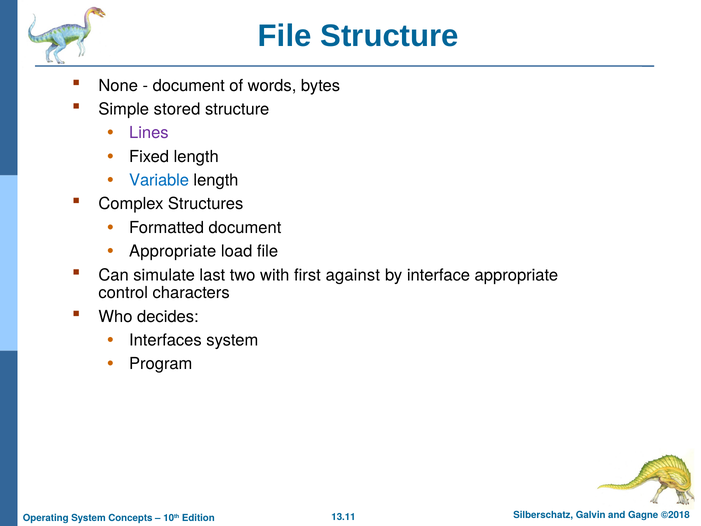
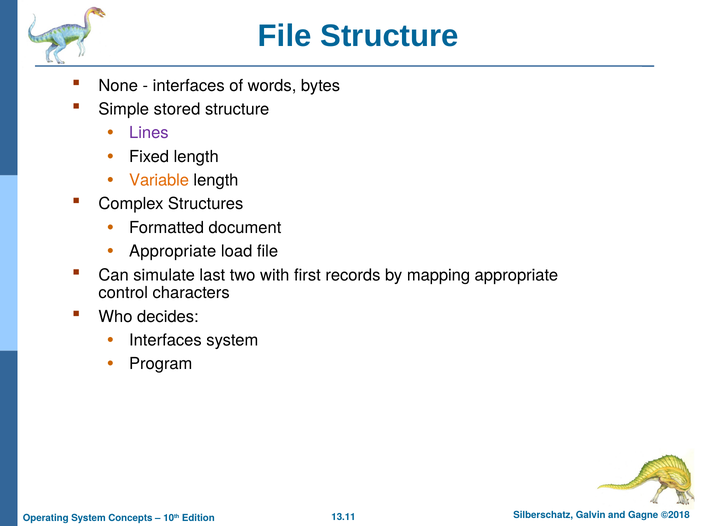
document at (189, 85): document -> interfaces
Variable colour: blue -> orange
against: against -> records
interface: interface -> mapping
